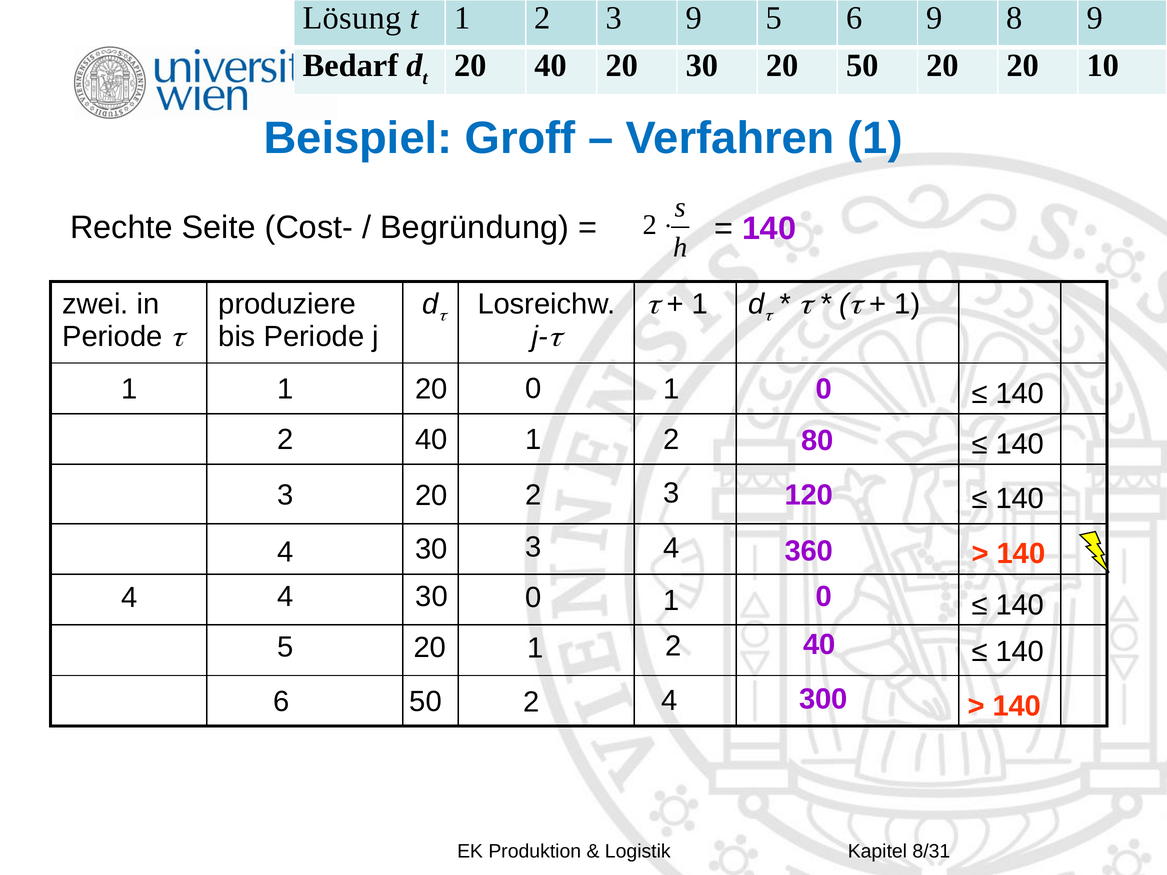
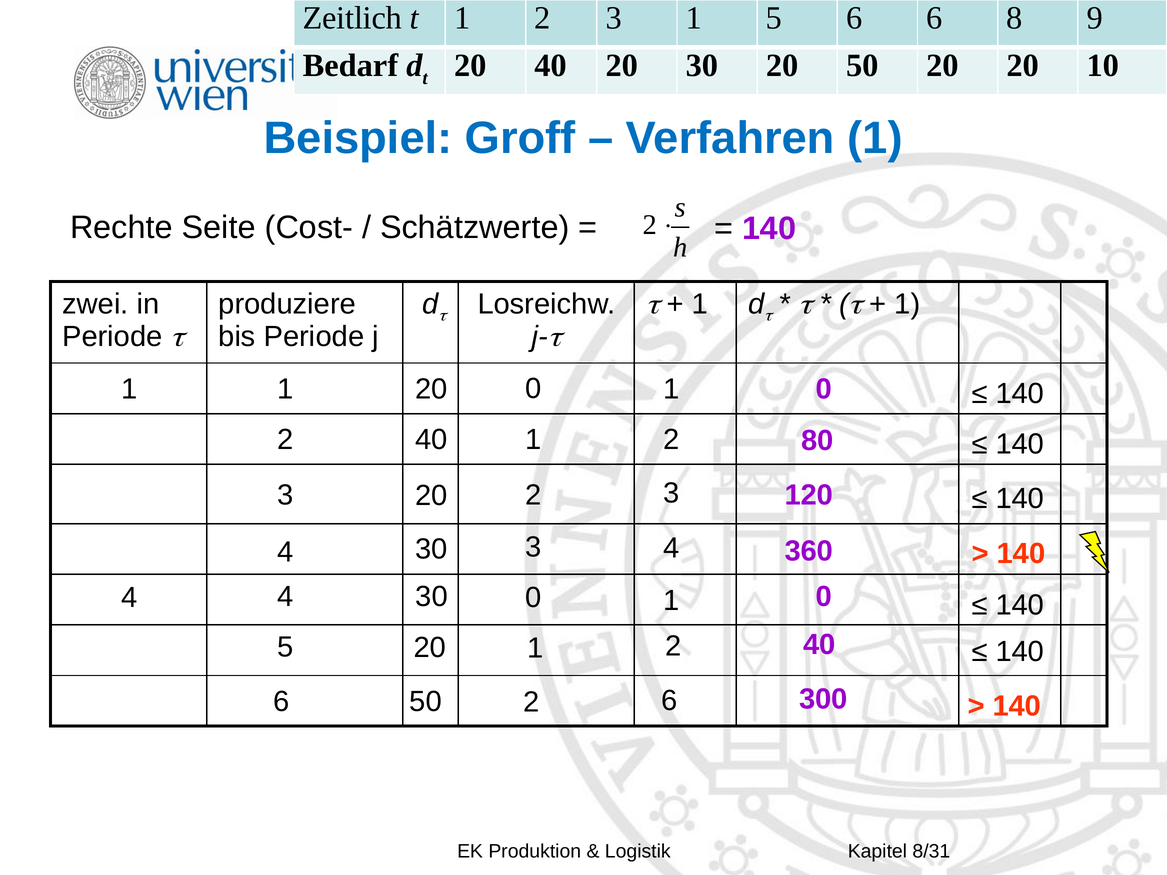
Lösung: Lösung -> Zeitlich
3 9: 9 -> 1
6 9: 9 -> 6
Begründung: Begründung -> Schätzwerte
2 4: 4 -> 6
